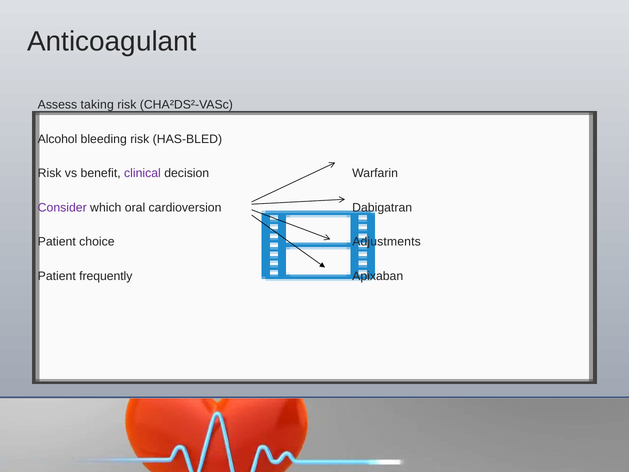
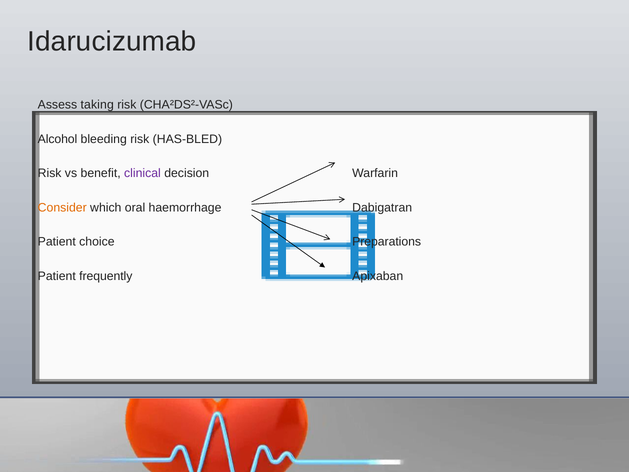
Anticoagulant: Anticoagulant -> Idarucizumab
Consider colour: purple -> orange
cardioversion: cardioversion -> haemorrhage
Adjustments: Adjustments -> Preparations
